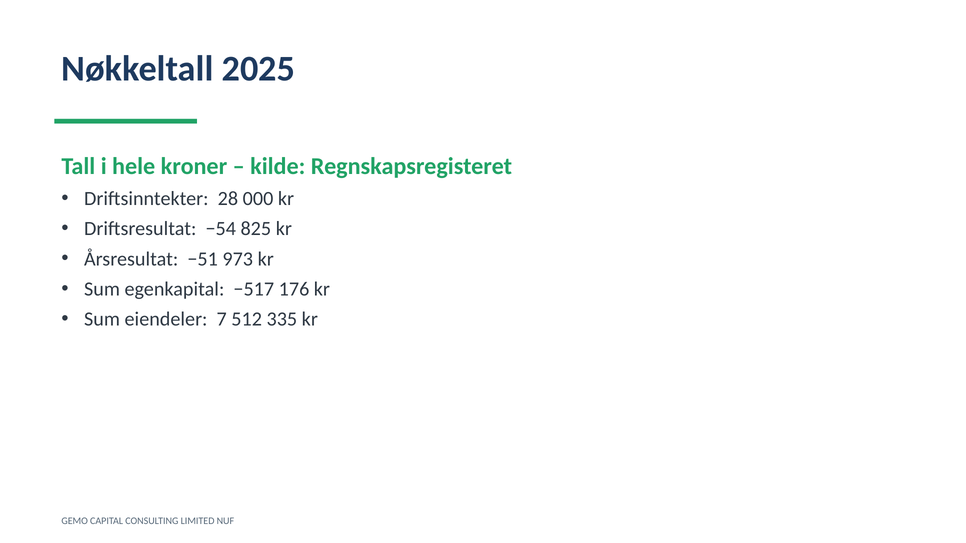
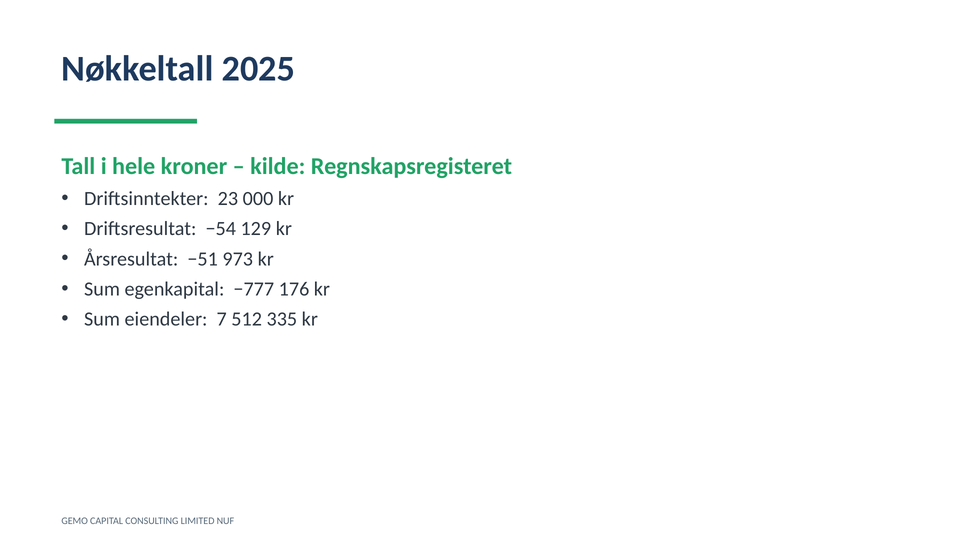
28: 28 -> 23
825: 825 -> 129
−517: −517 -> −777
